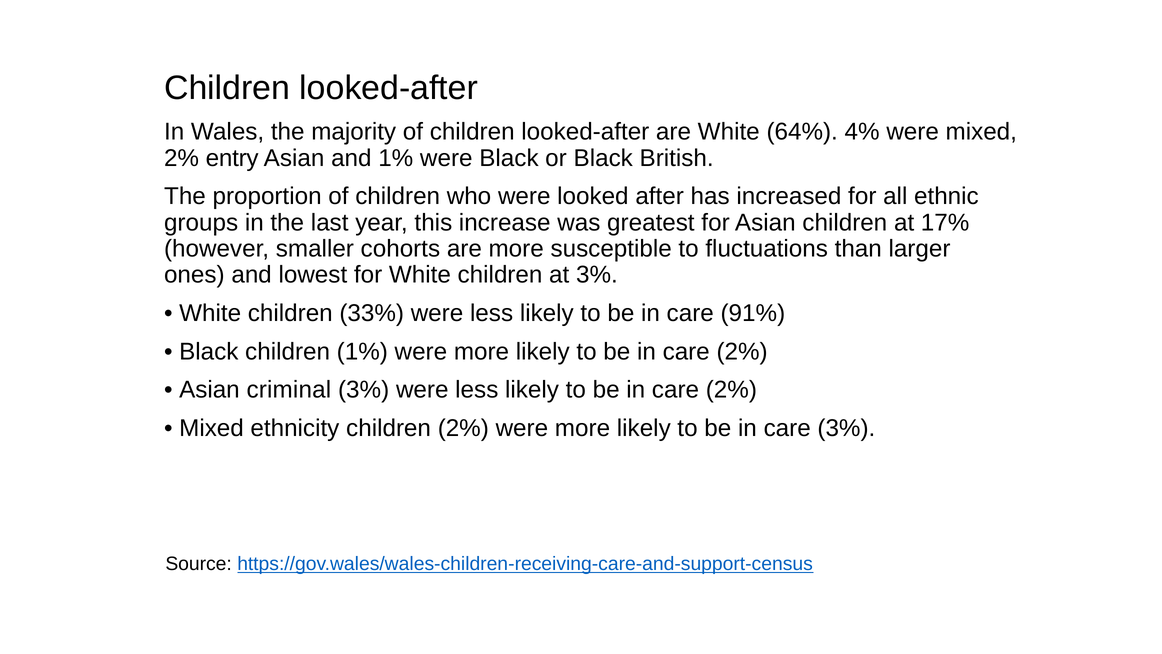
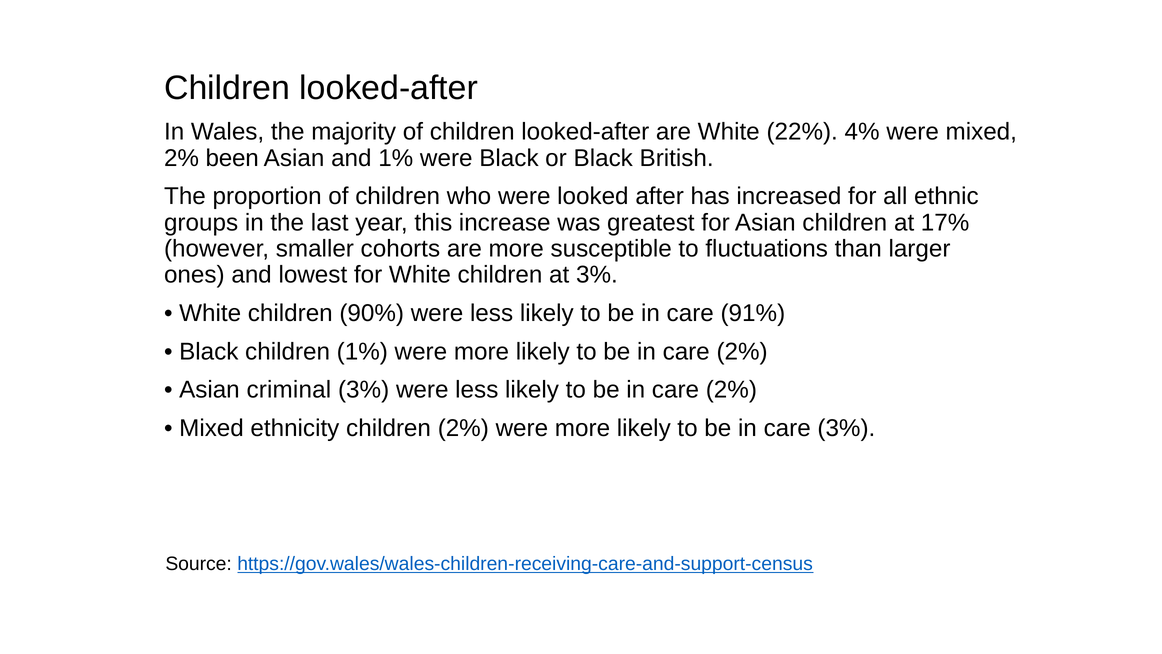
64%: 64% -> 22%
entry: entry -> been
33%: 33% -> 90%
